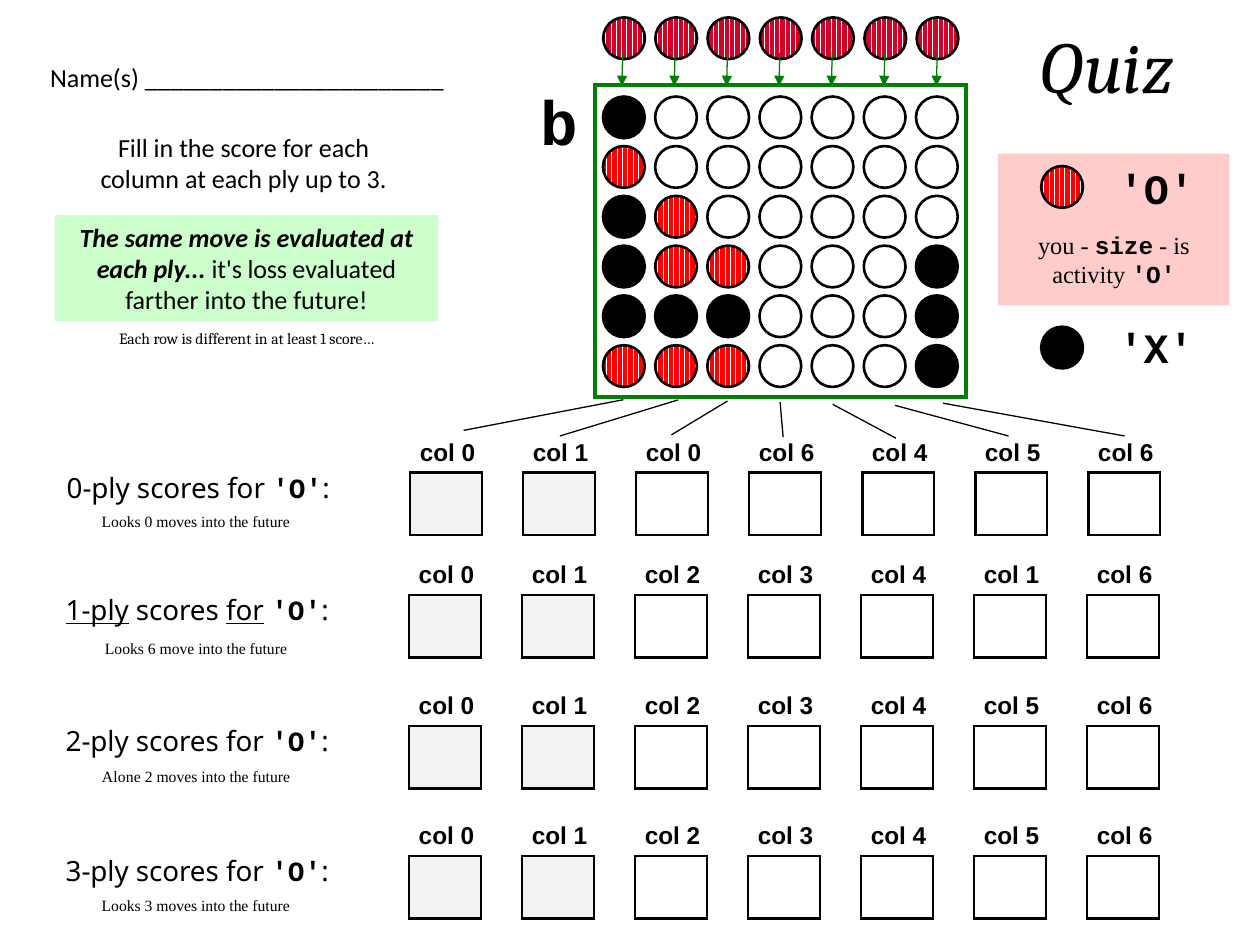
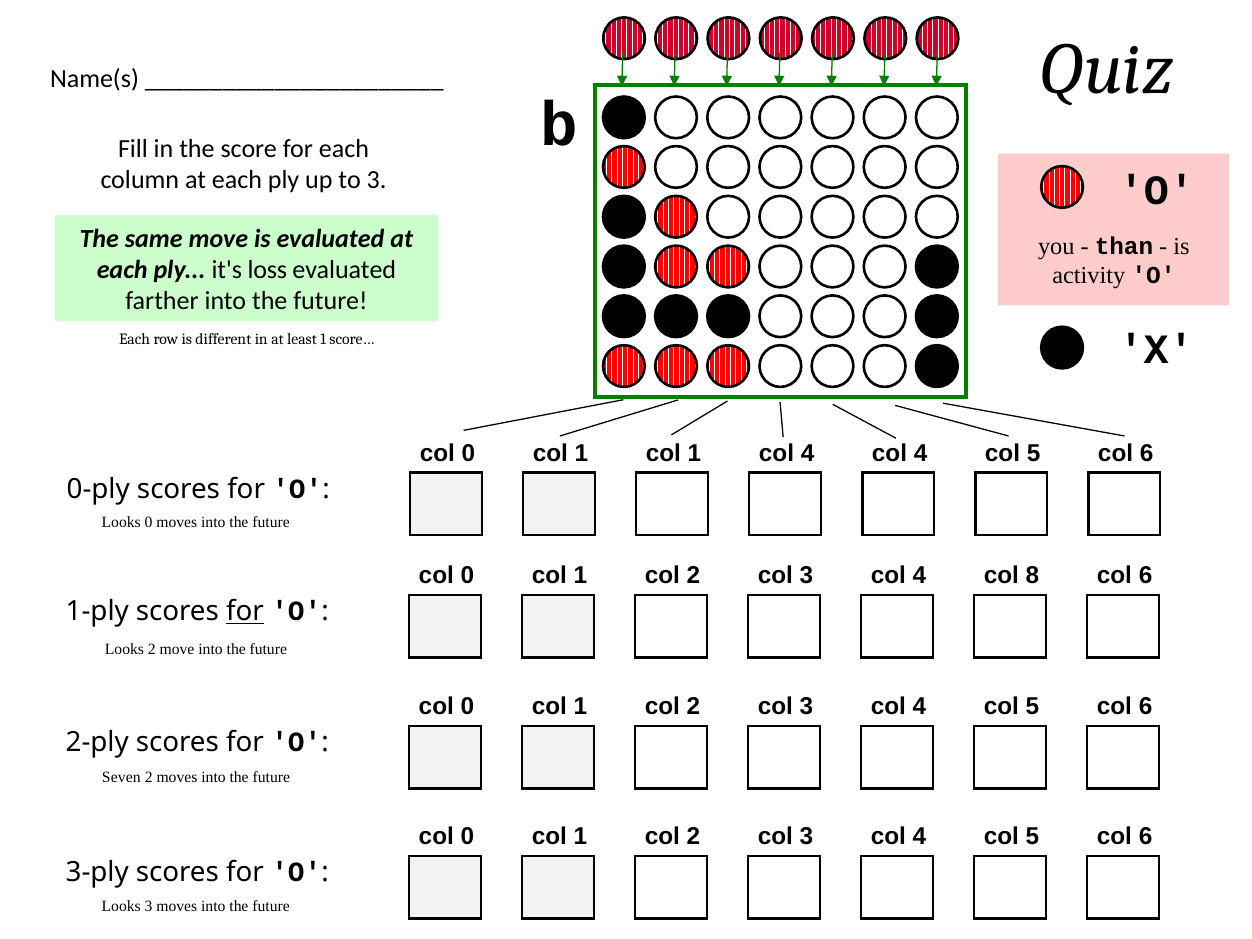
size: size -> than
1 col 0: 0 -> 1
6 at (808, 453): 6 -> 4
4 col 1: 1 -> 8
1-ply underline: present -> none
Looks 6: 6 -> 2
Alone: Alone -> Seven
